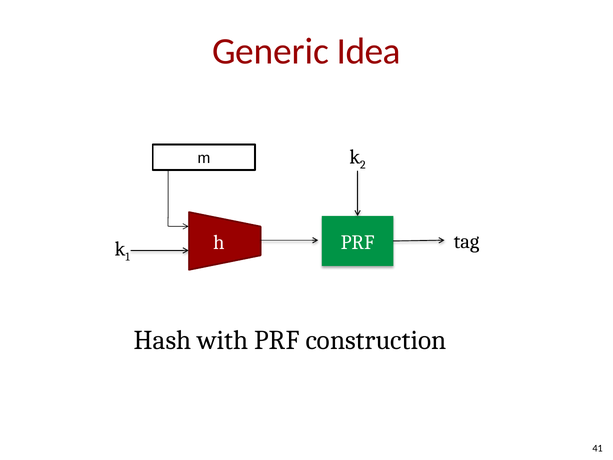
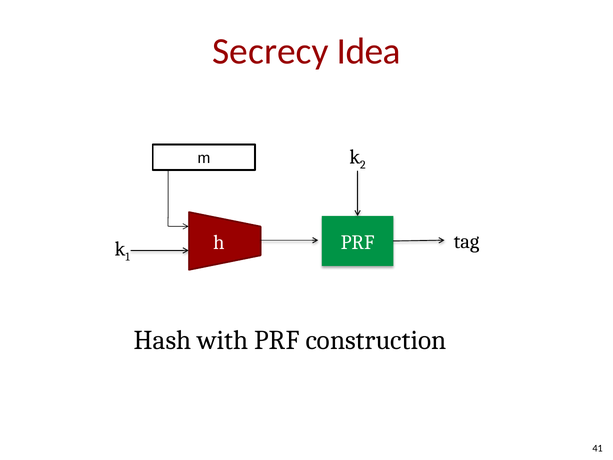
Generic: Generic -> Secrecy
